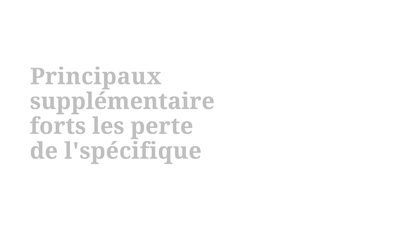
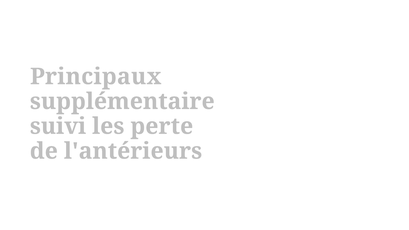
forts: forts -> suivi
l'spécifique: l'spécifique -> l'antérieurs
